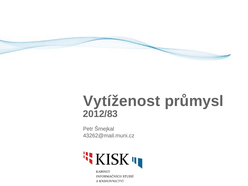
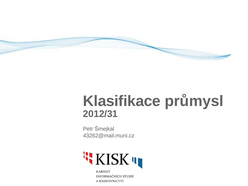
Vytíženost: Vytíženost -> Klasifikace
2012/83: 2012/83 -> 2012/31
